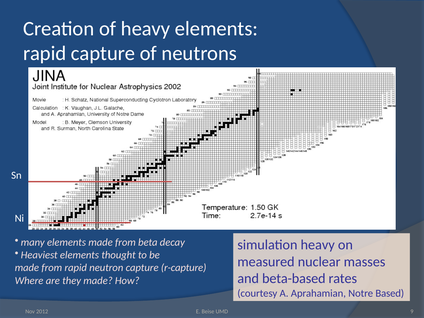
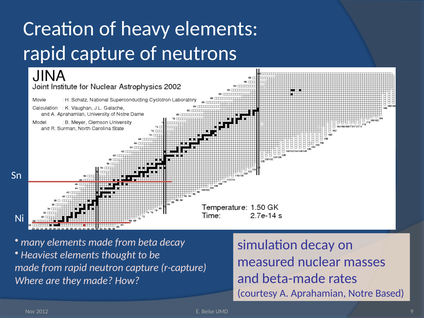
simulation heavy: heavy -> decay
beta-based: beta-based -> beta-made
